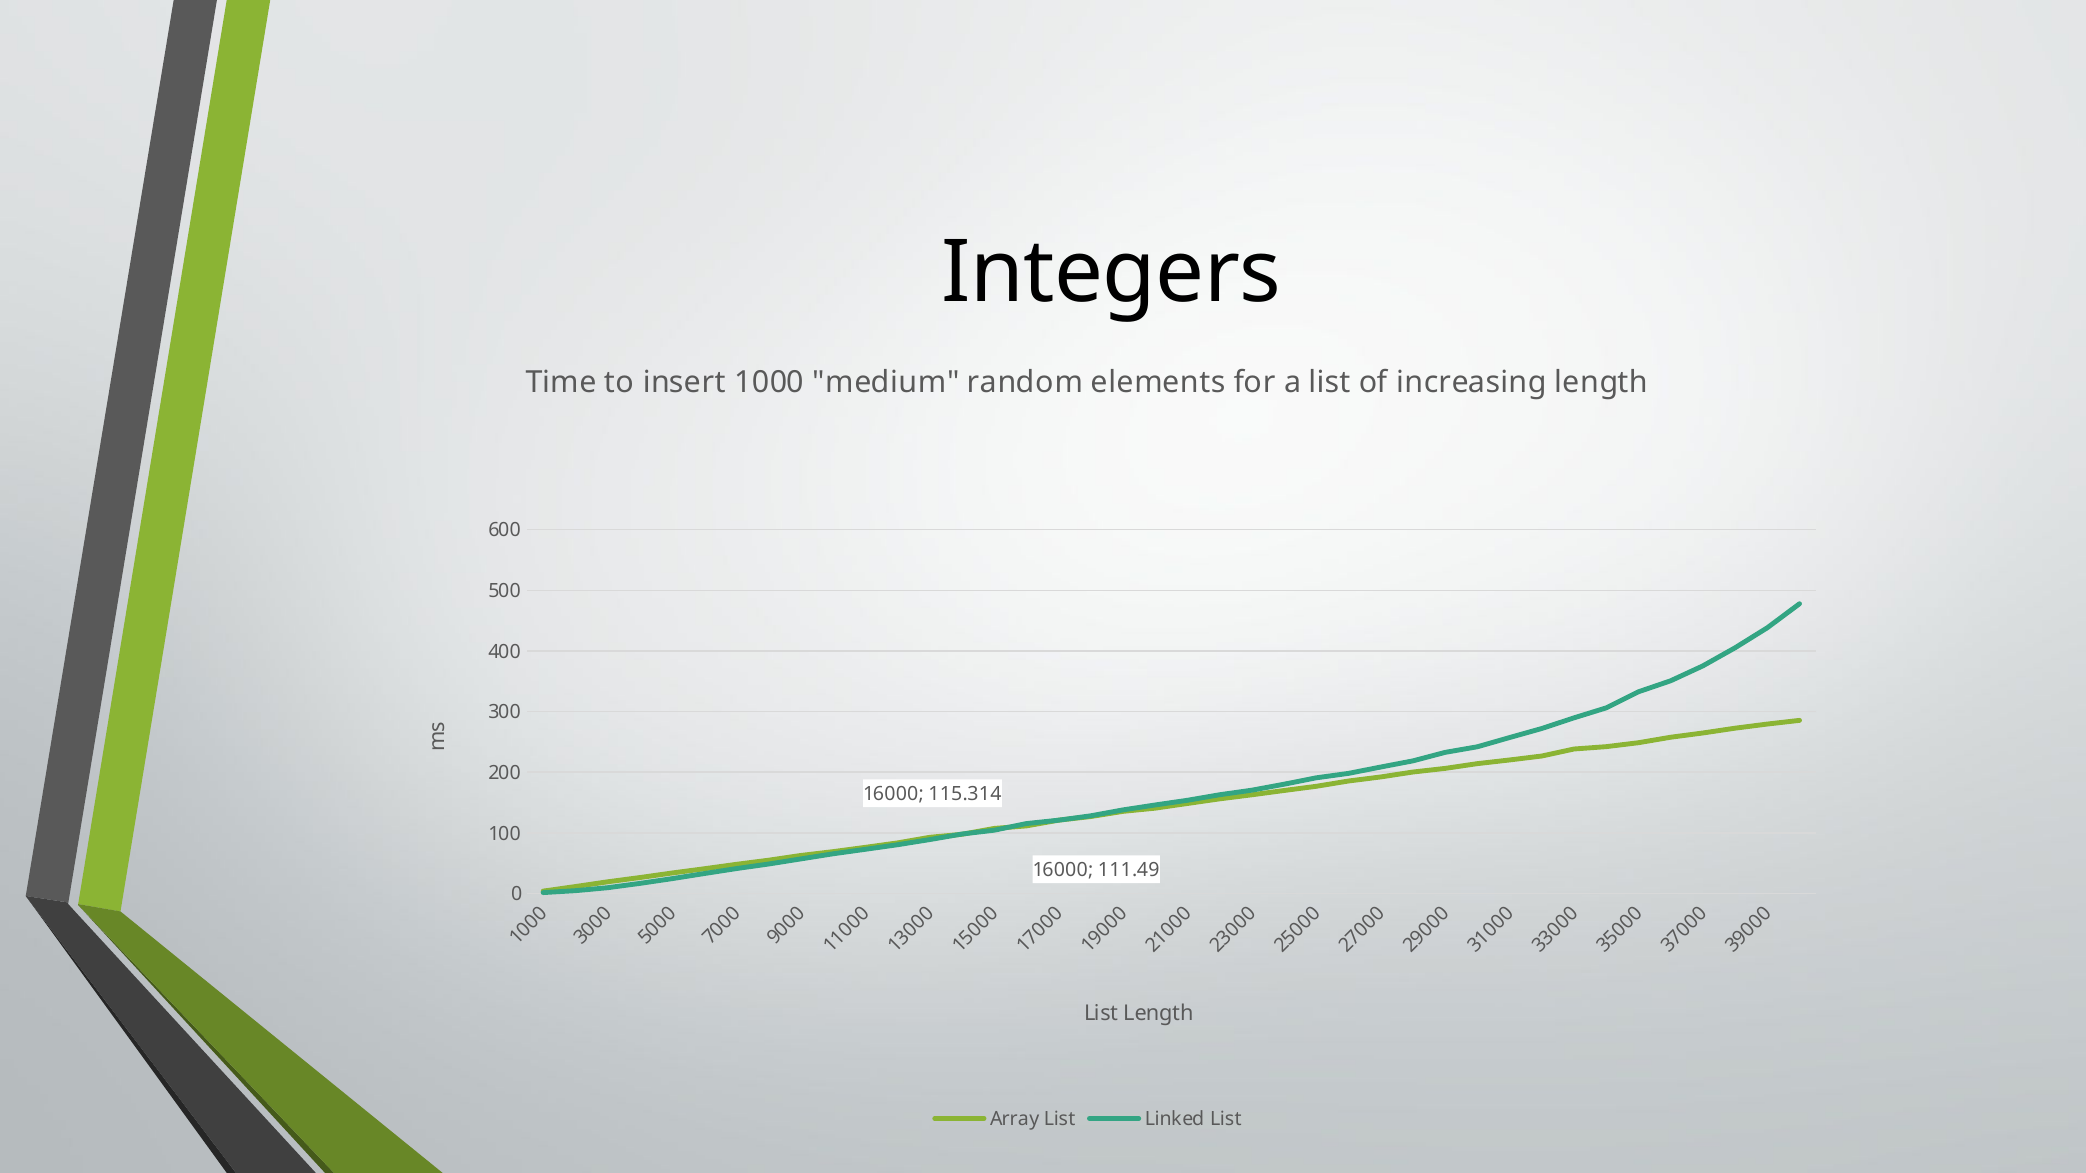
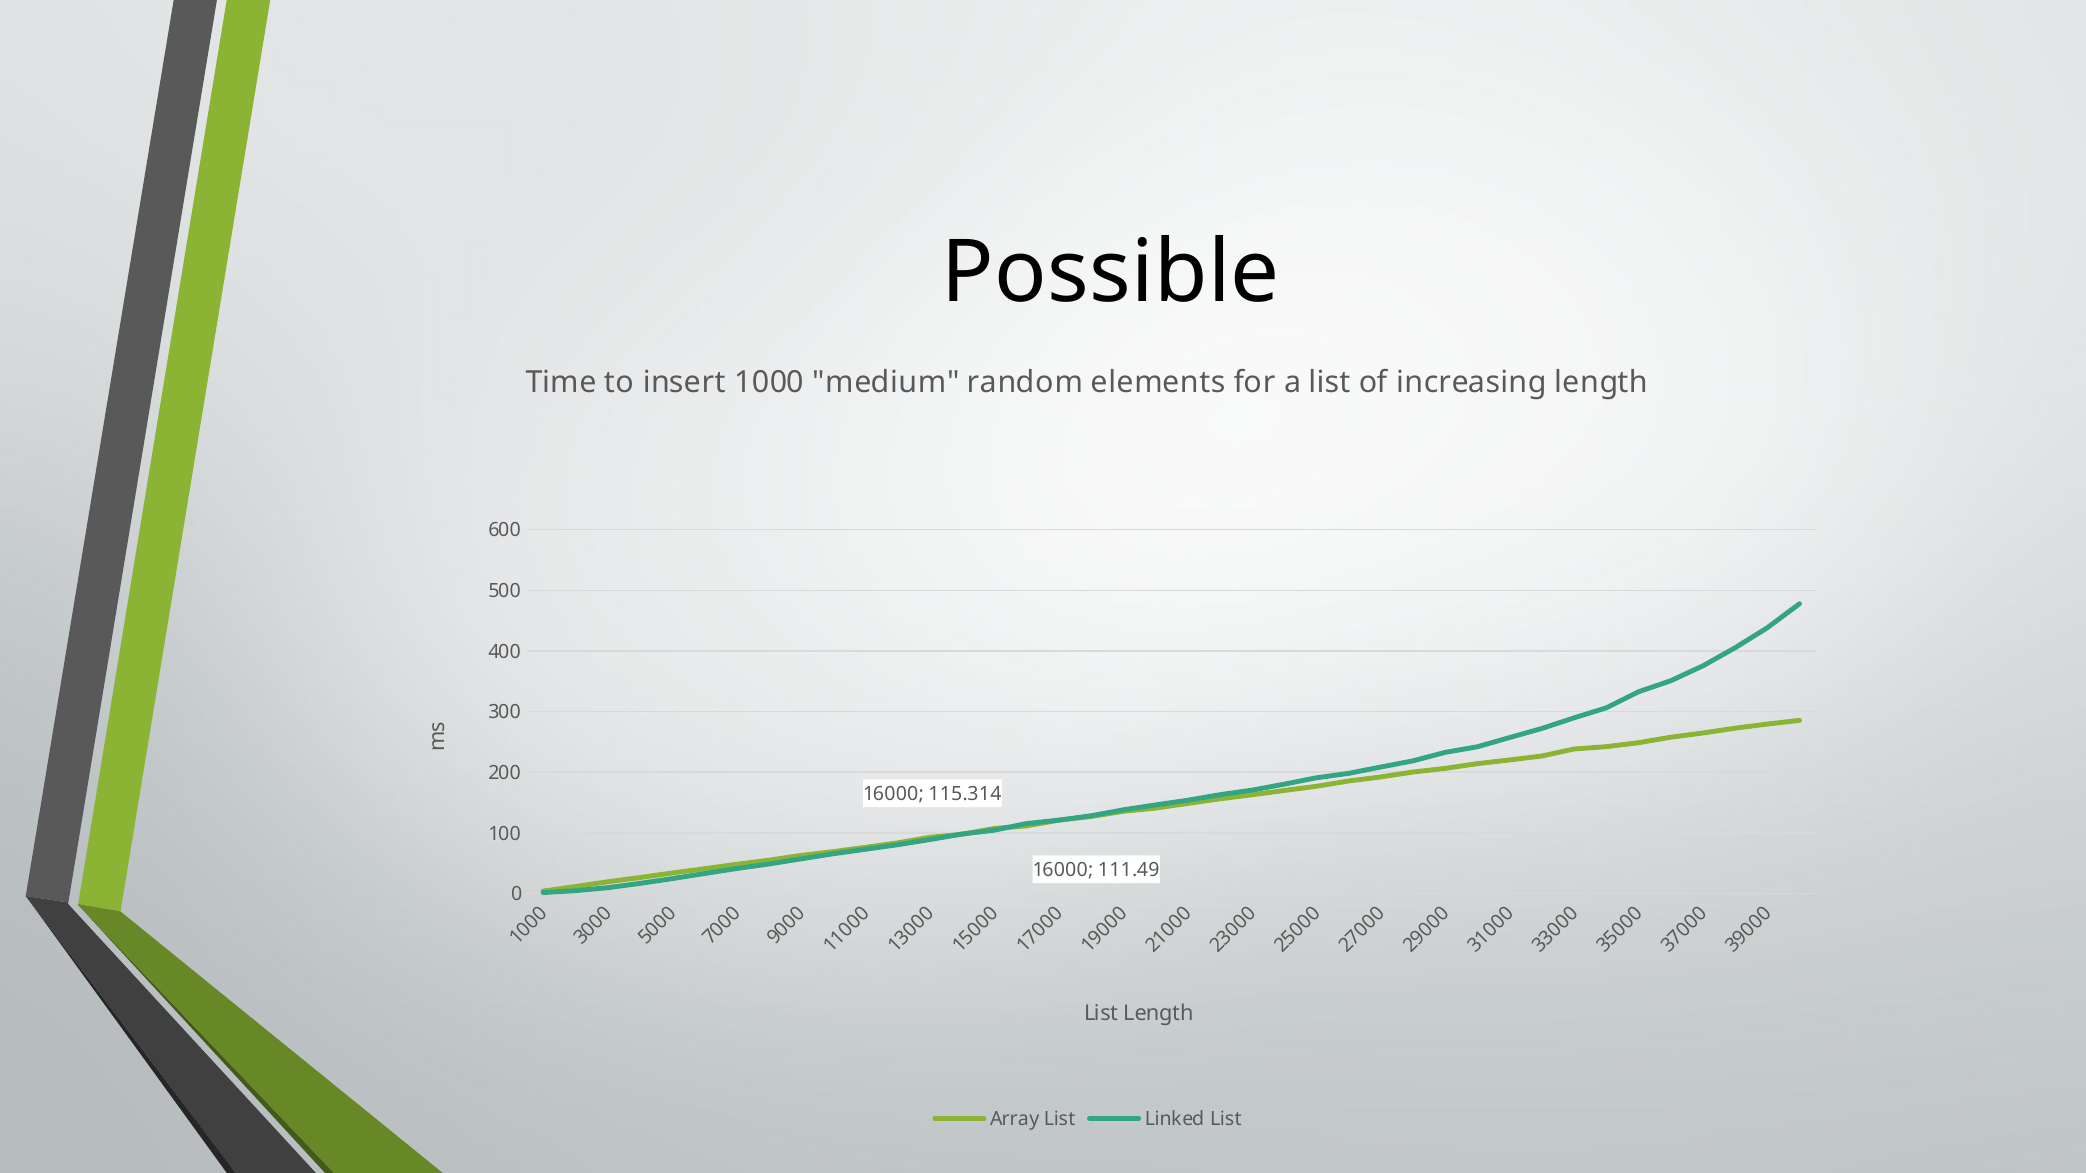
Integers: Integers -> Possible
